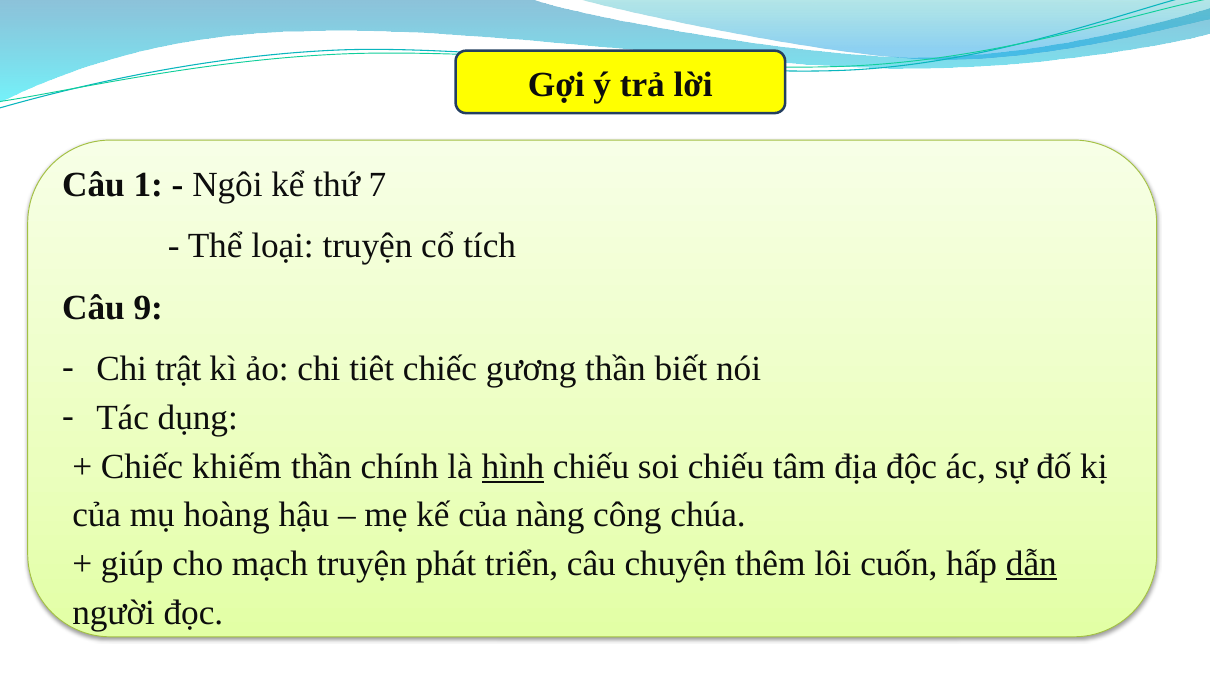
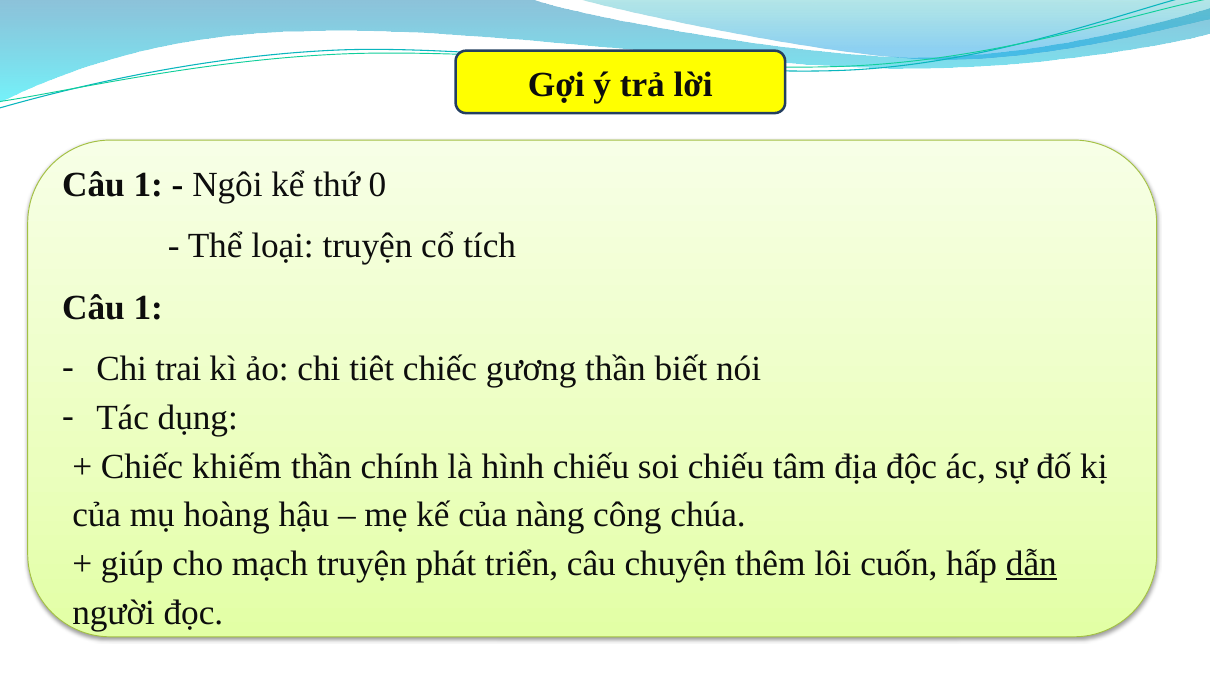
7: 7 -> 0
9 at (148, 308): 9 -> 1
trật: trật -> trai
hình underline: present -> none
